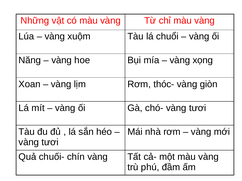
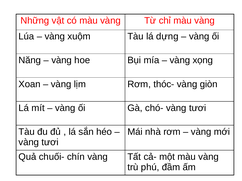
chuổi: chuổi -> dựng
